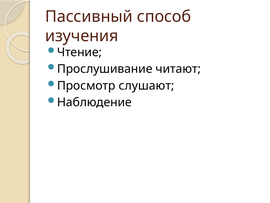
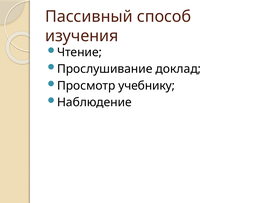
читают: читают -> доклад
слушают: слушают -> учебнику
